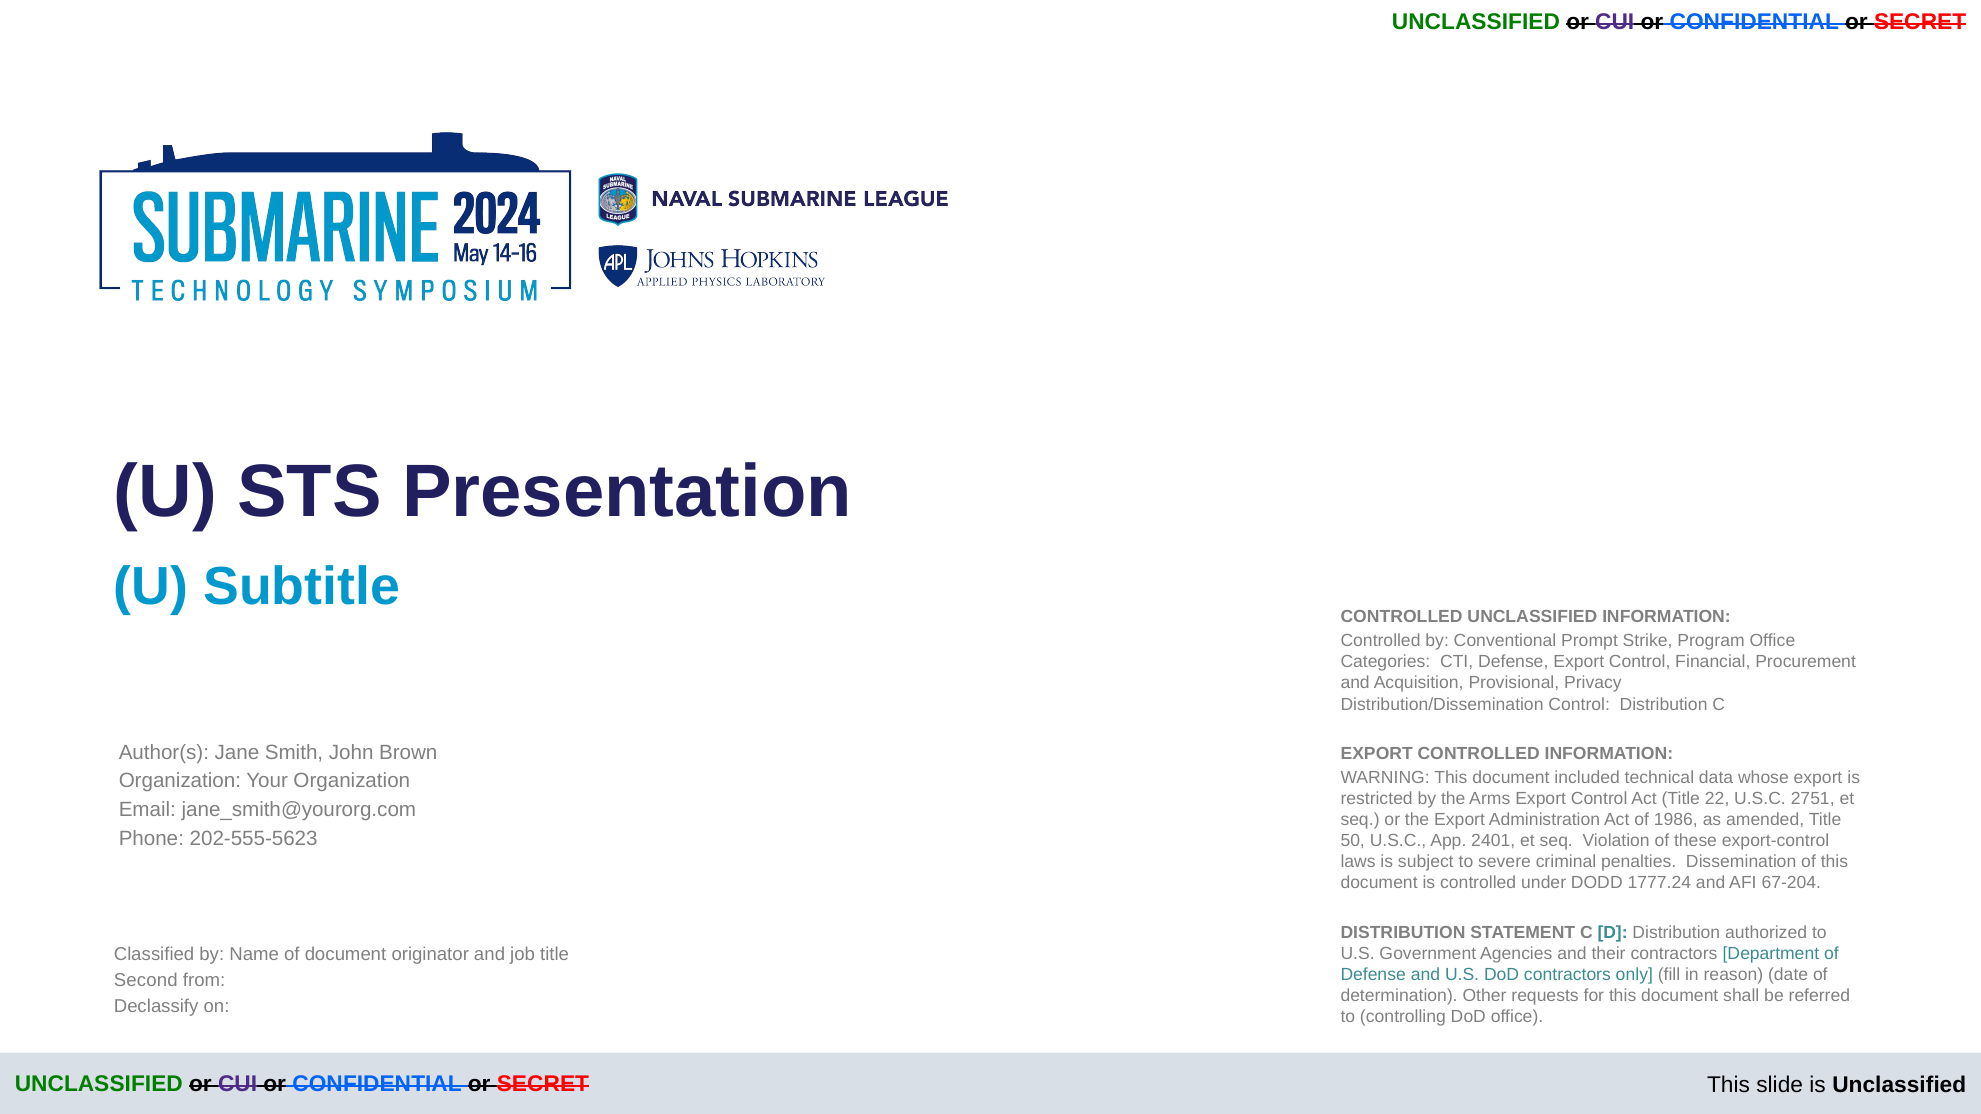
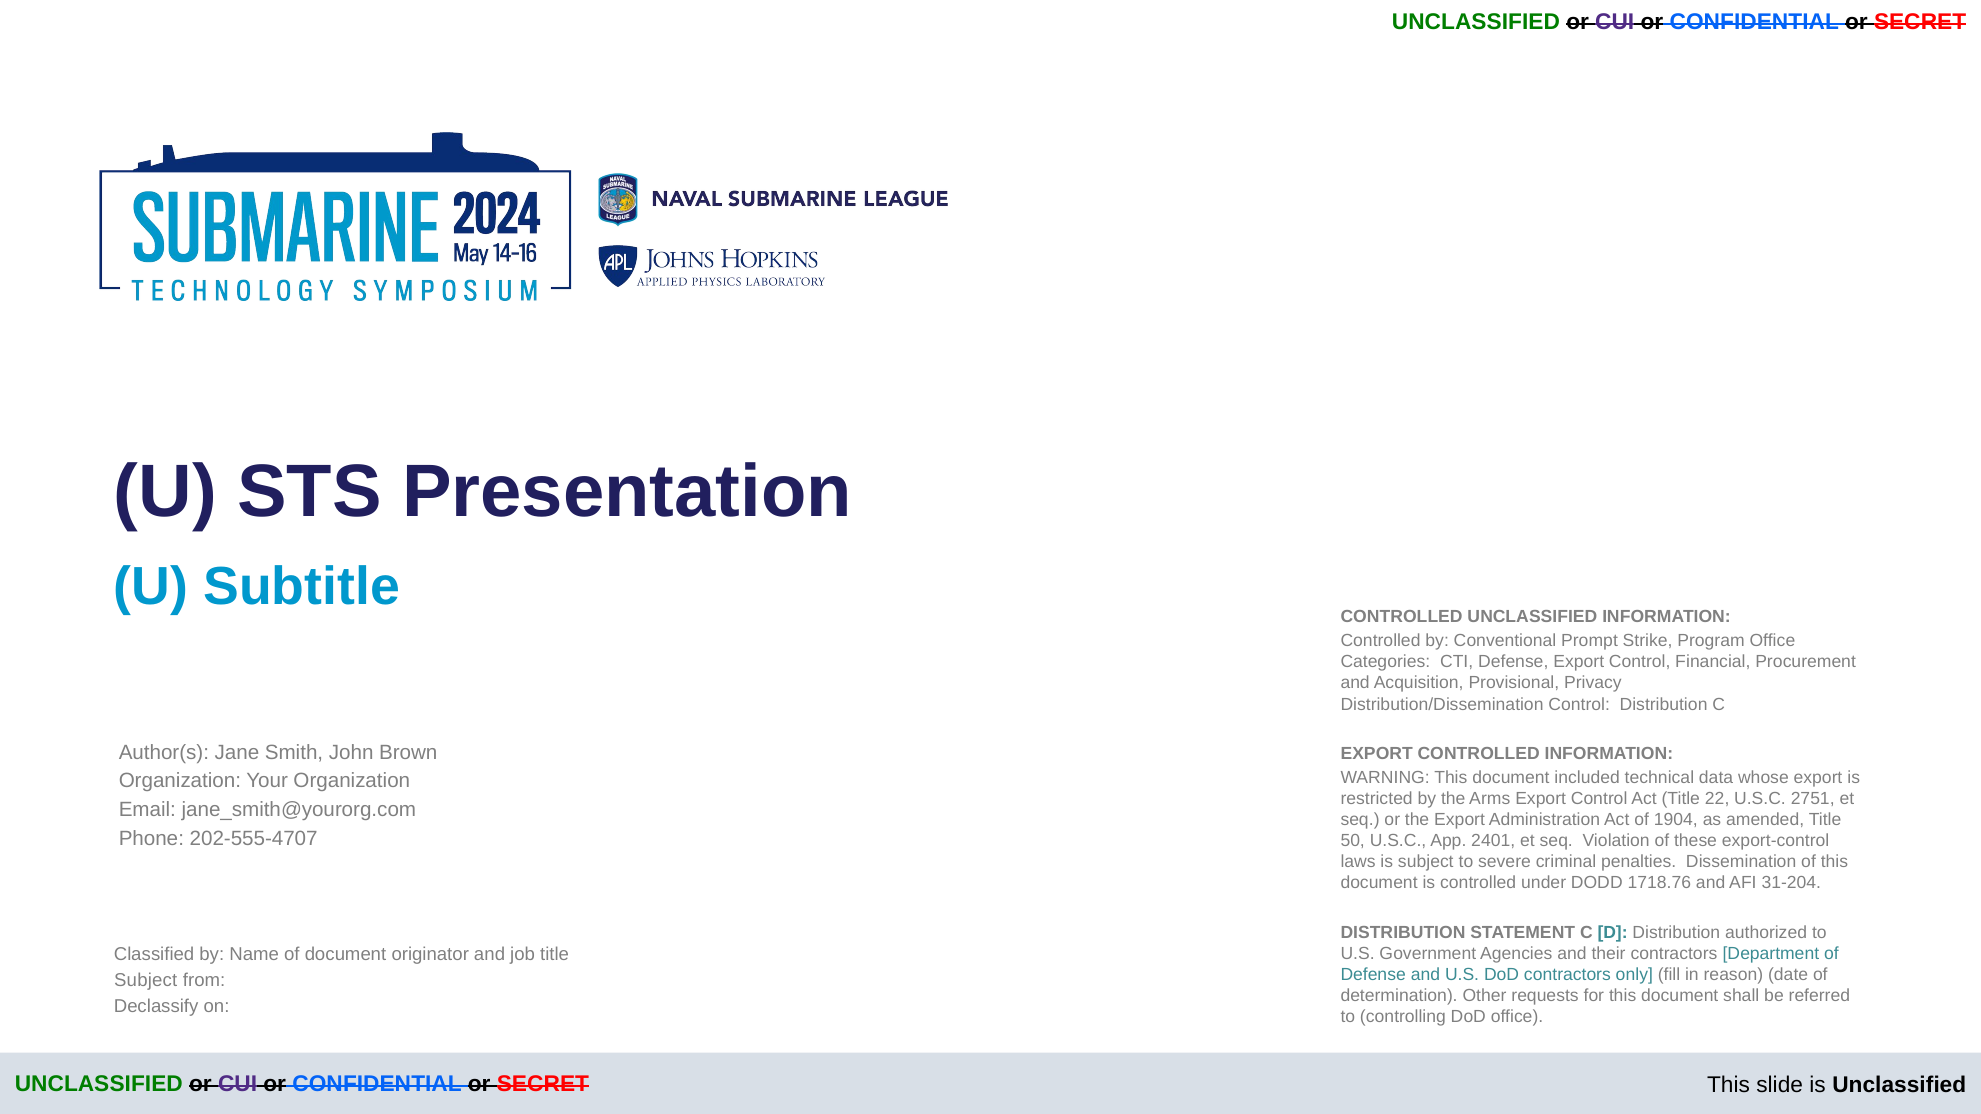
1986: 1986 -> 1904
202-555-5623: 202-555-5623 -> 202-555-4707
1777.24: 1777.24 -> 1718.76
67-204: 67-204 -> 31-204
Second at (146, 980): Second -> Subject
